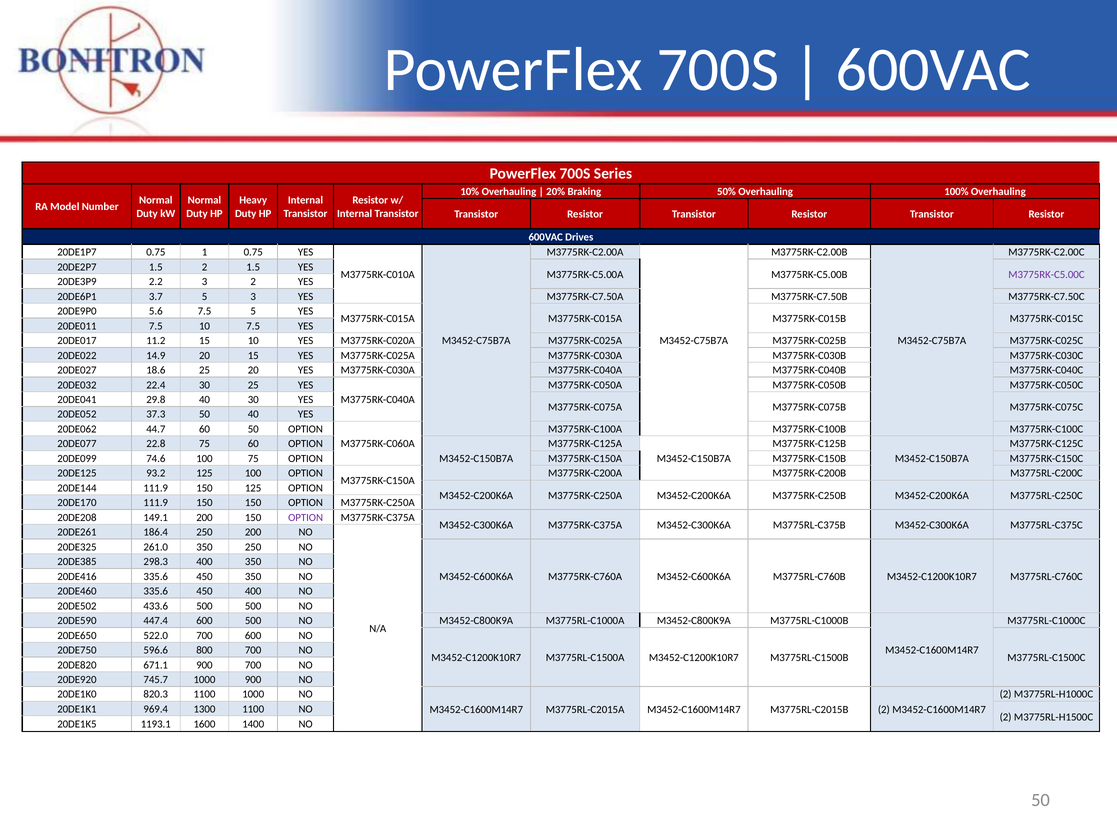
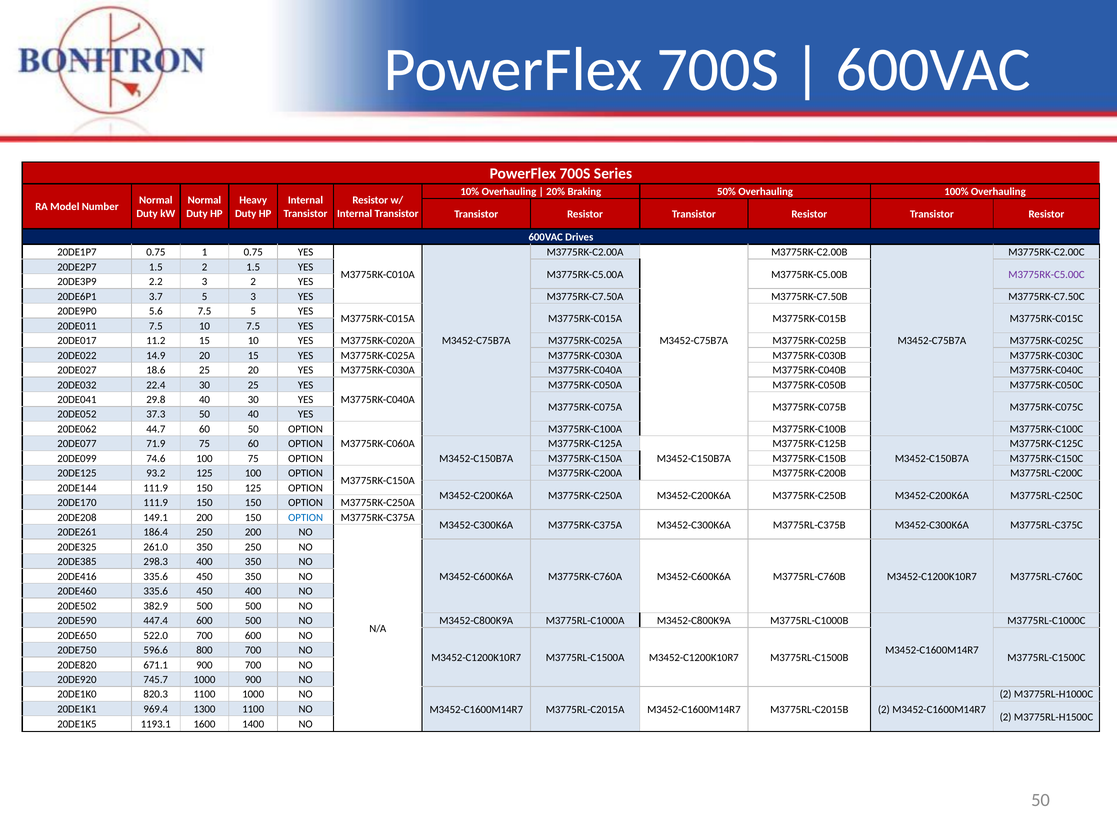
22.8: 22.8 -> 71.9
OPTION at (306, 517) colour: purple -> blue
433.6: 433.6 -> 382.9
